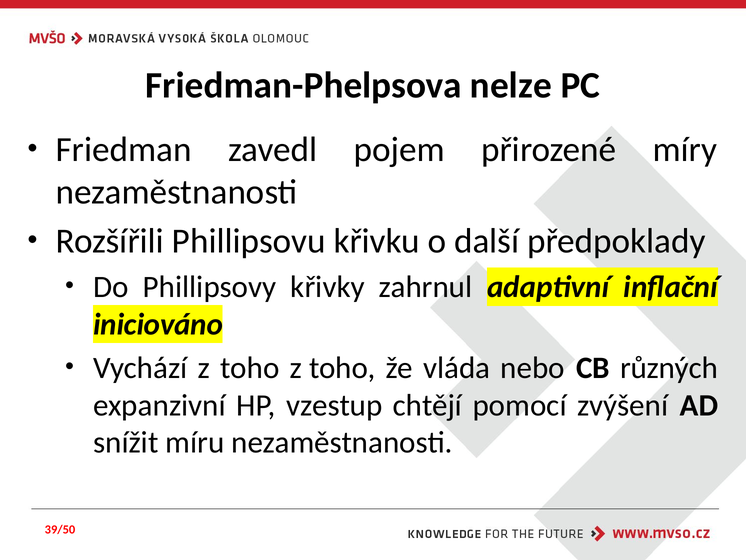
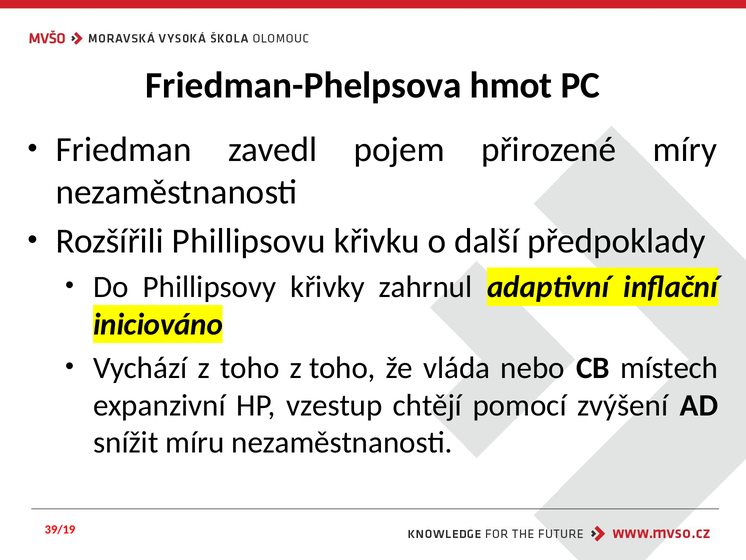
nelze: nelze -> hmot
různých: různých -> místech
39/50: 39/50 -> 39/19
